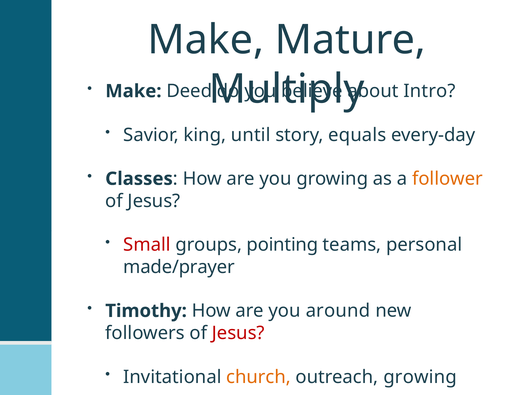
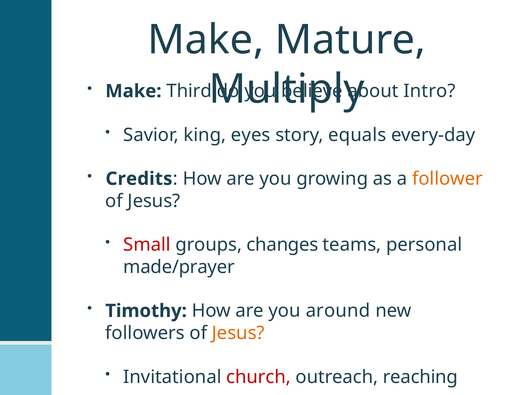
Deed: Deed -> Third
until: until -> eyes
Classes: Classes -> Credits
pointing: pointing -> changes
Jesus at (238, 333) colour: red -> orange
church colour: orange -> red
outreach growing: growing -> reaching
